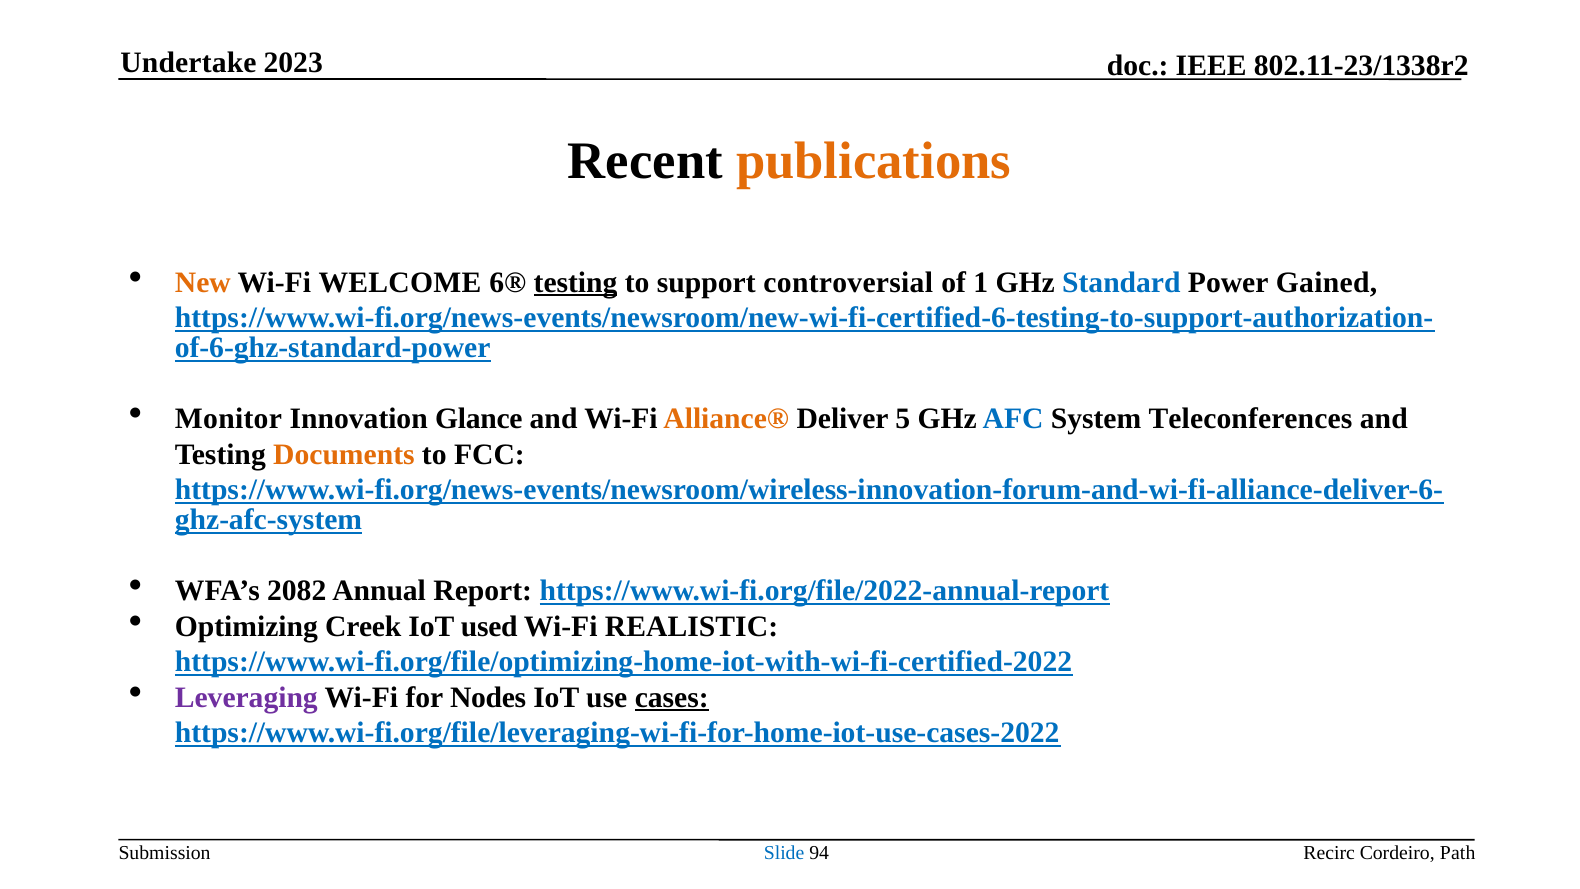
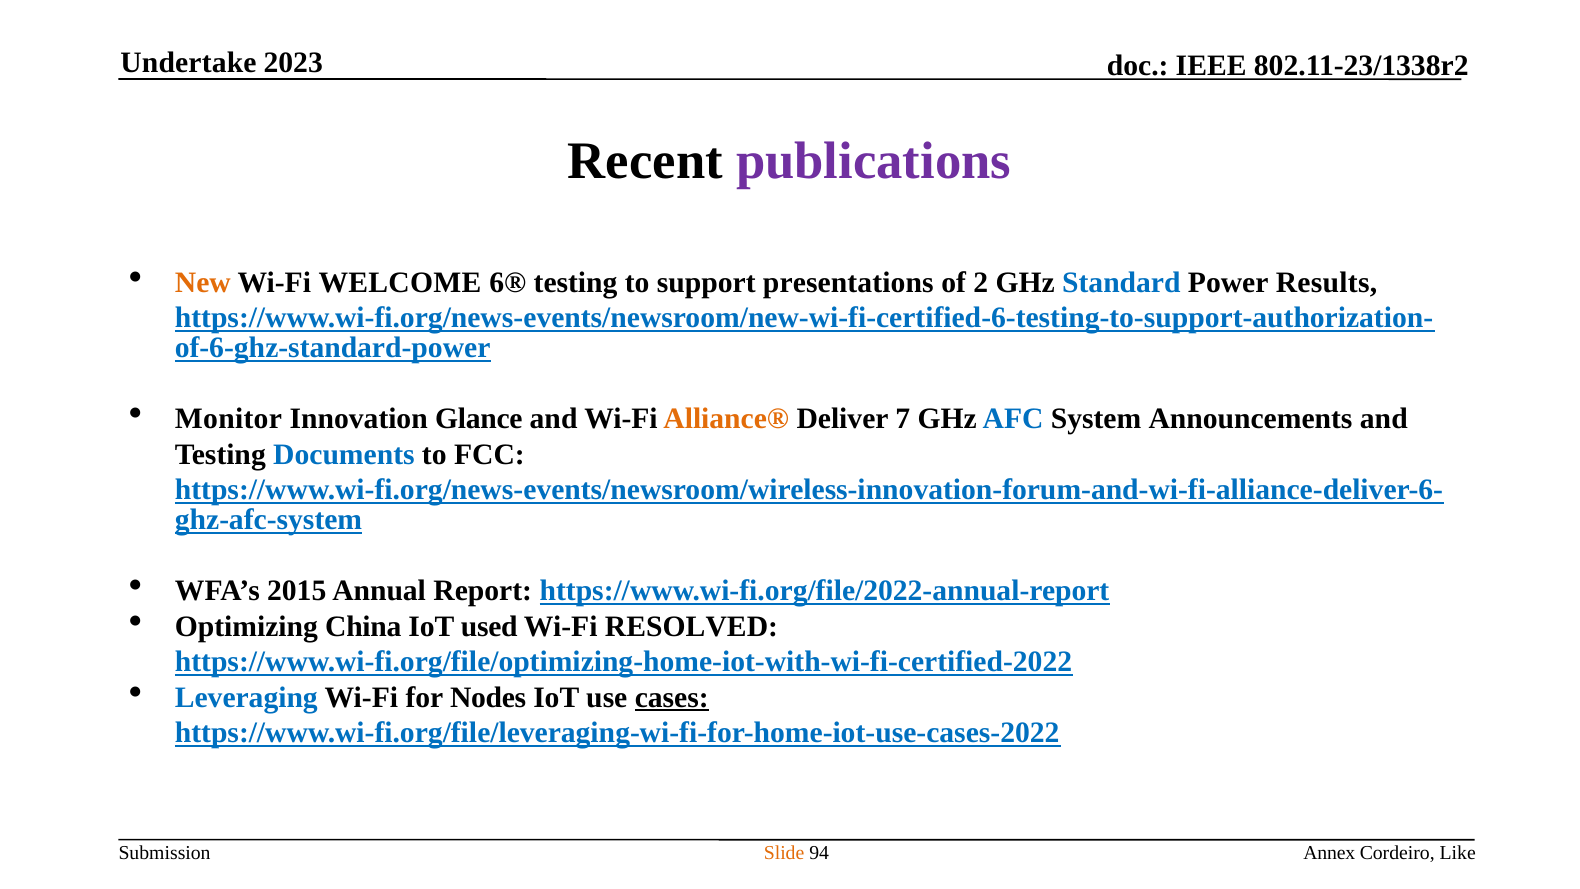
publications colour: orange -> purple
testing at (576, 283) underline: present -> none
controversial: controversial -> presentations
1: 1 -> 2
Gained: Gained -> Results
5: 5 -> 7
Teleconferences: Teleconferences -> Announcements
Documents colour: orange -> blue
2082: 2082 -> 2015
Creek: Creek -> China
REALISTIC: REALISTIC -> RESOLVED
Leveraging colour: purple -> blue
Slide colour: blue -> orange
Recirc: Recirc -> Annex
Path: Path -> Like
